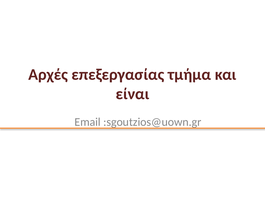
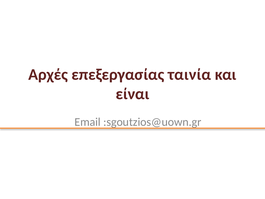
τμήμα: τμήμα -> ταινία
